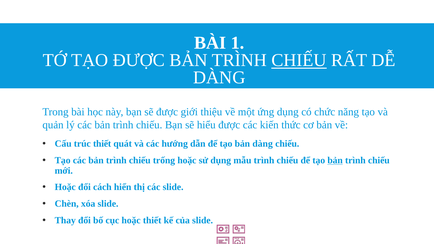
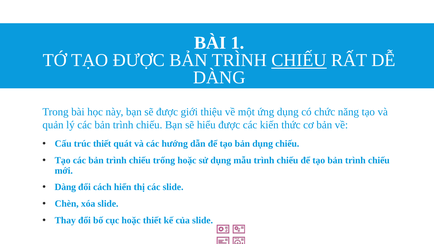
bản dàng: dàng -> dụng
bản at (335, 160) underline: present -> none
Hoặc at (65, 187): Hoặc -> Dàng
